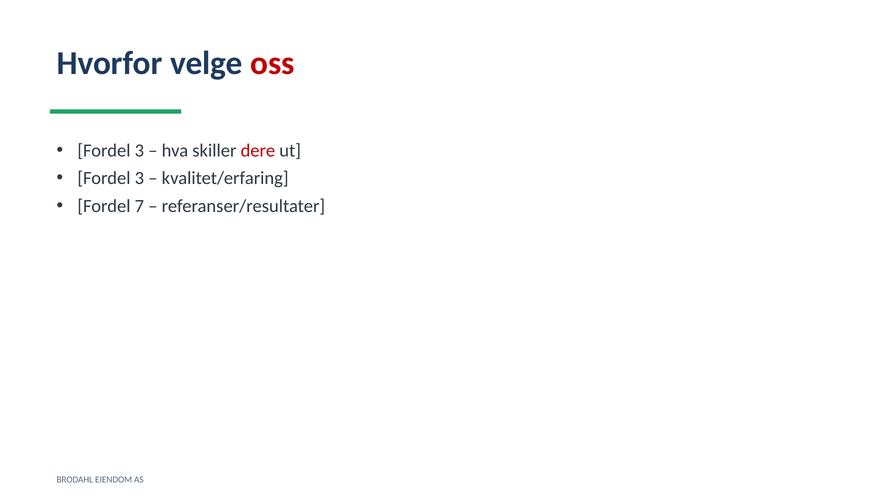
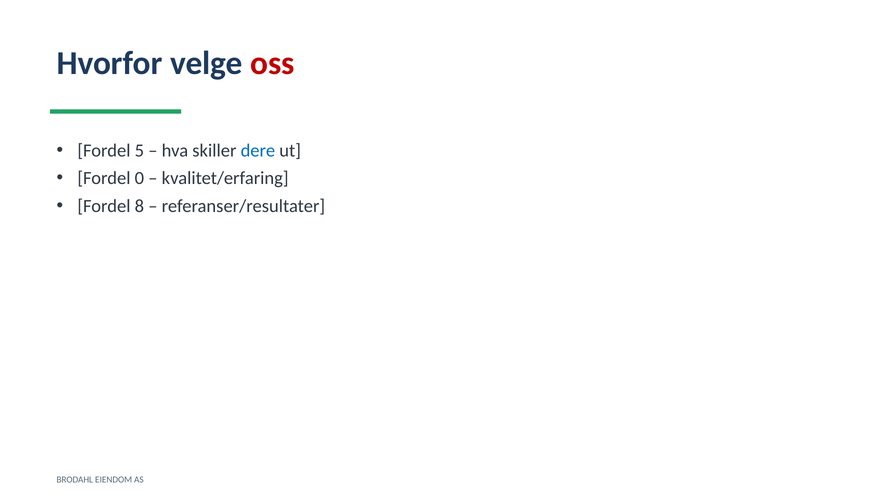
3 at (139, 151): 3 -> 5
dere colour: red -> blue
3 at (139, 178): 3 -> 0
7: 7 -> 8
